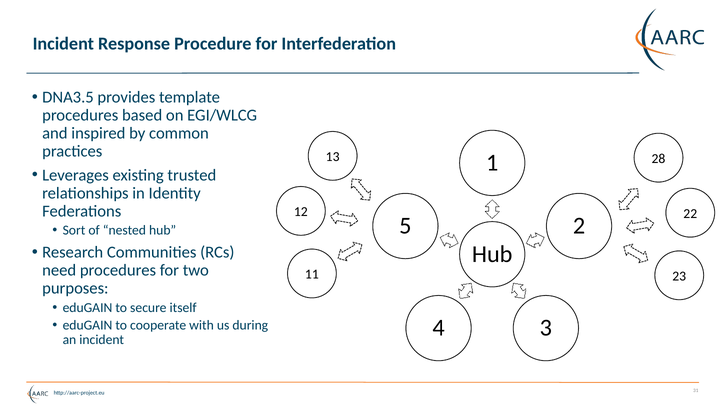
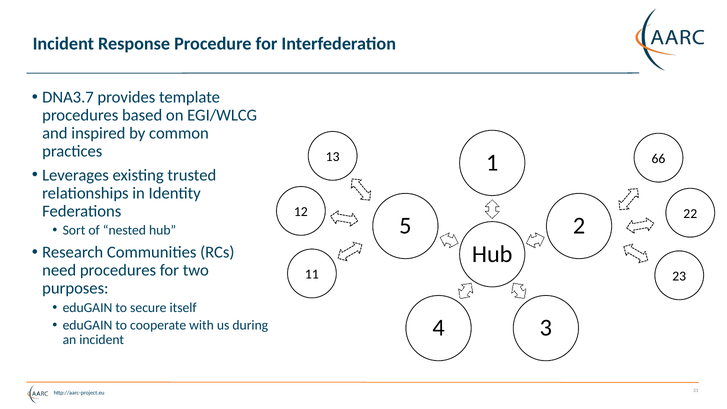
DNA3.5: DNA3.5 -> DNA3.7
28: 28 -> 66
